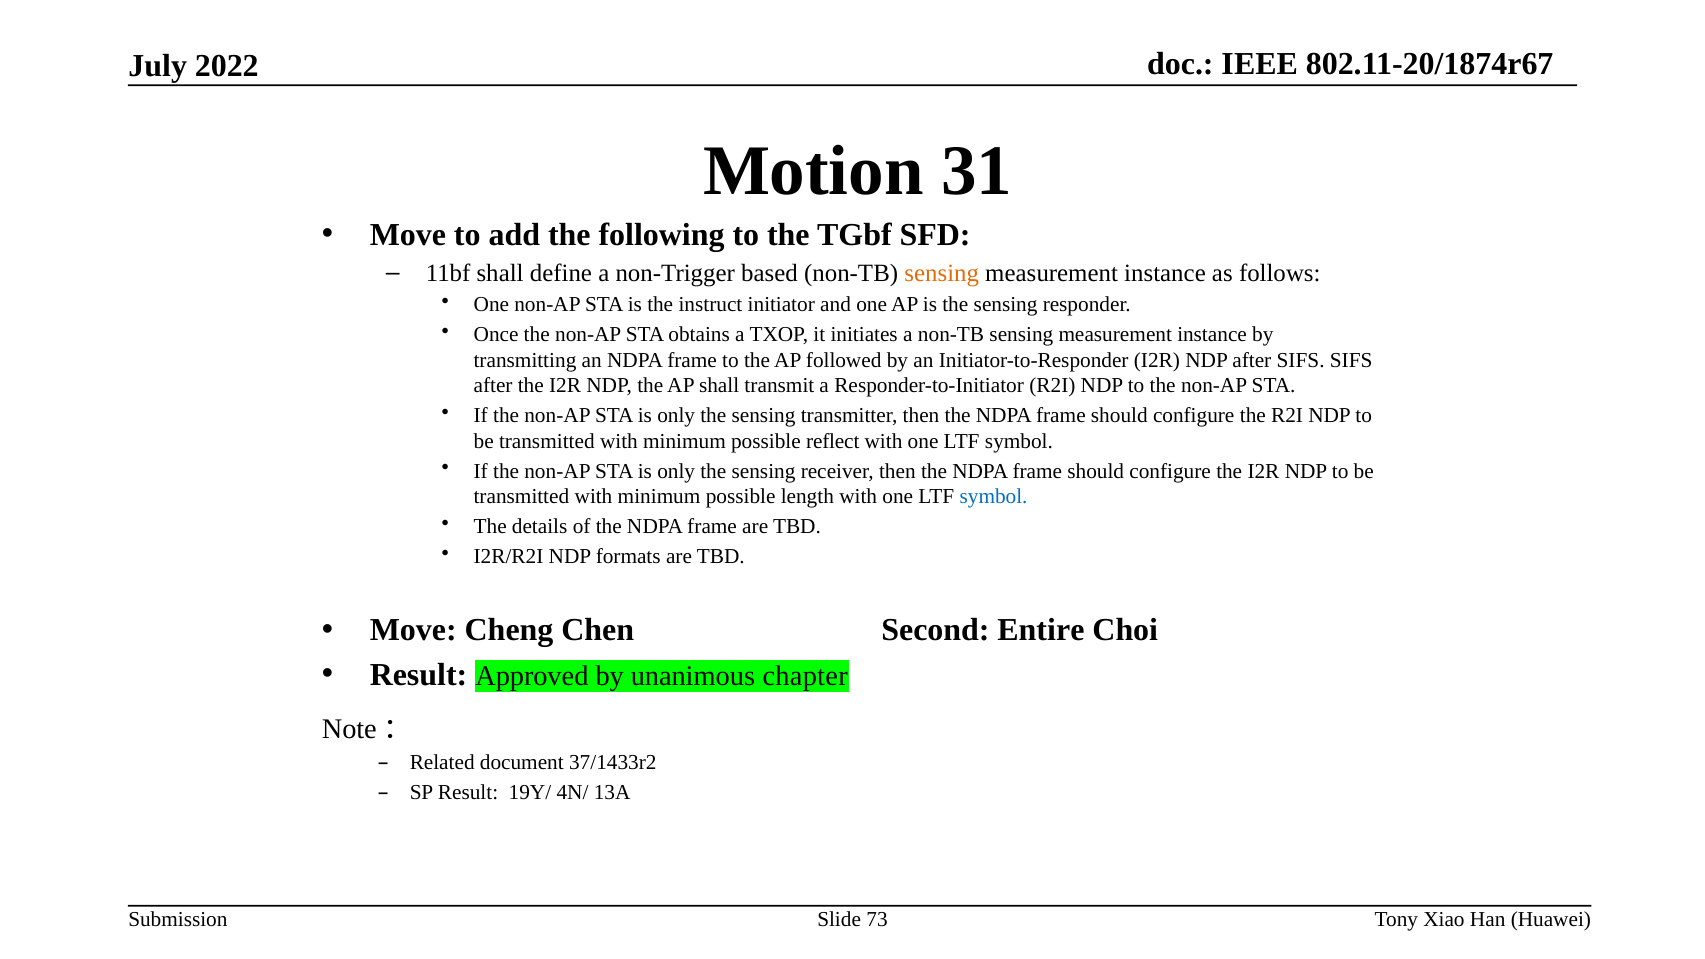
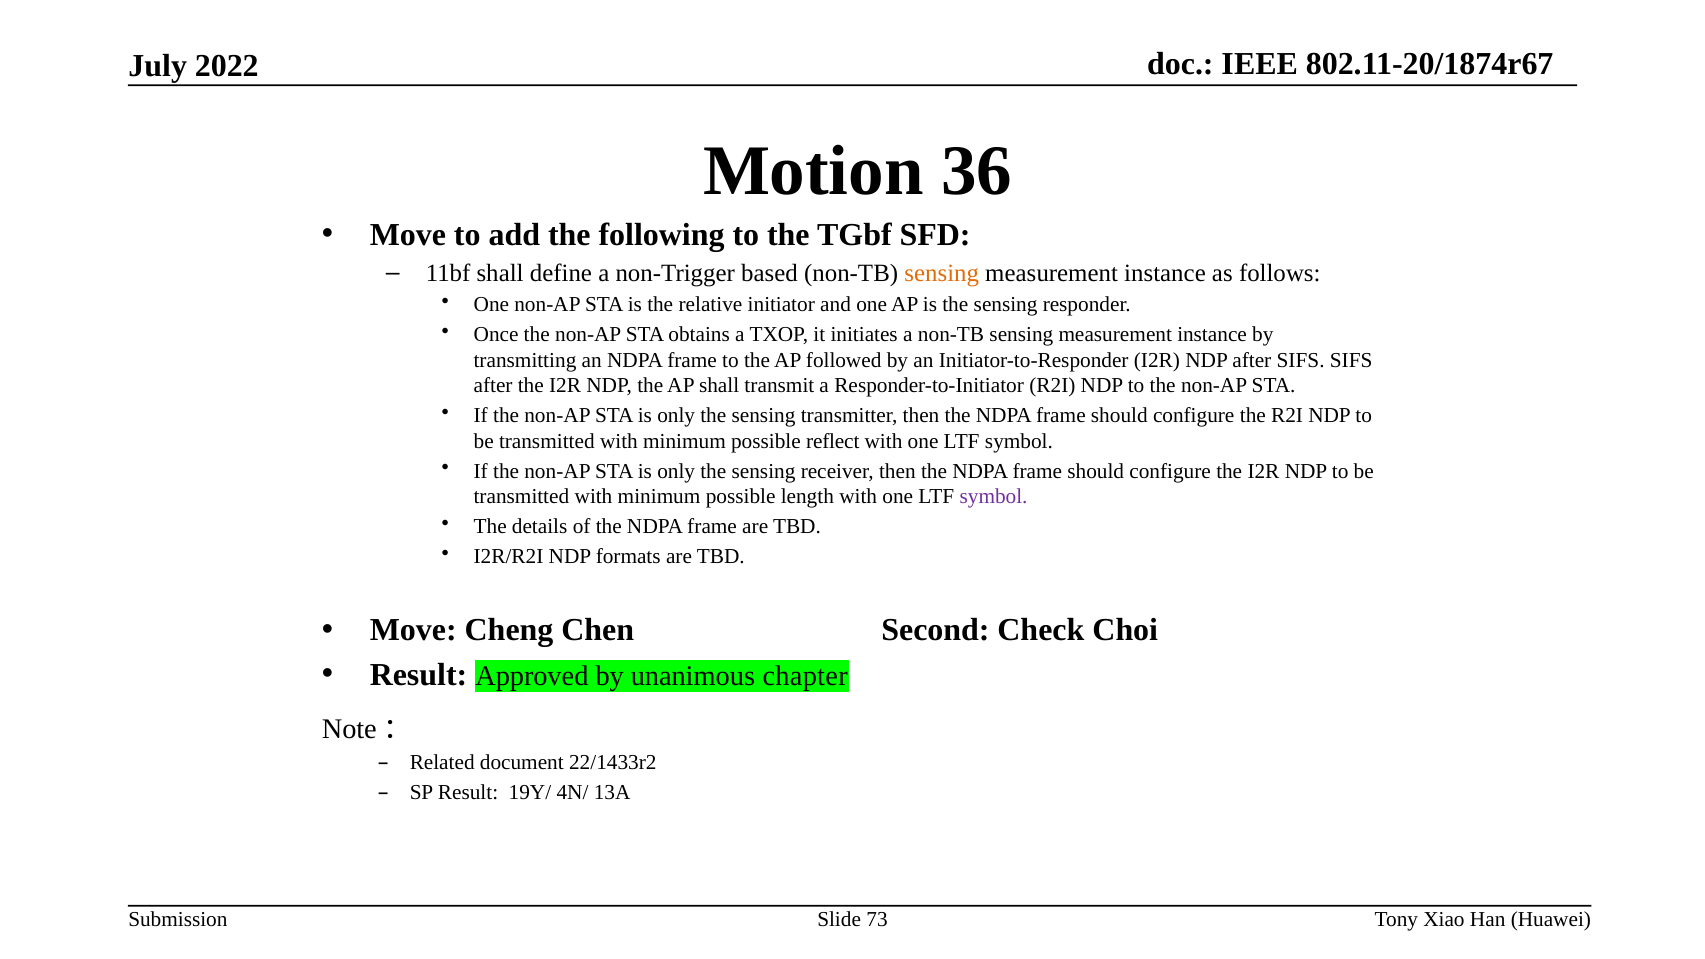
31: 31 -> 36
instruct: instruct -> relative
symbol at (994, 497) colour: blue -> purple
Entire: Entire -> Check
37/1433r2: 37/1433r2 -> 22/1433r2
